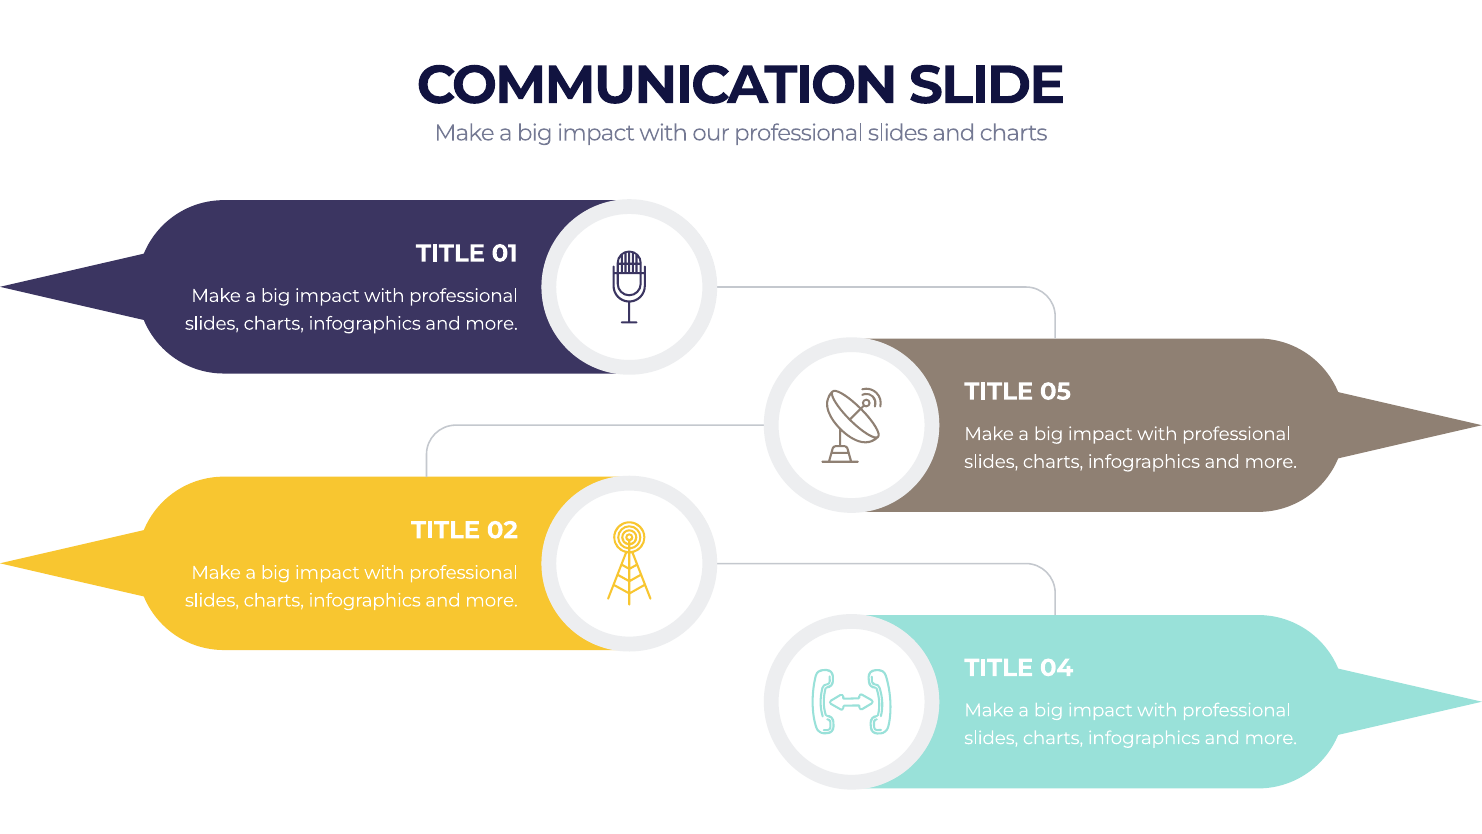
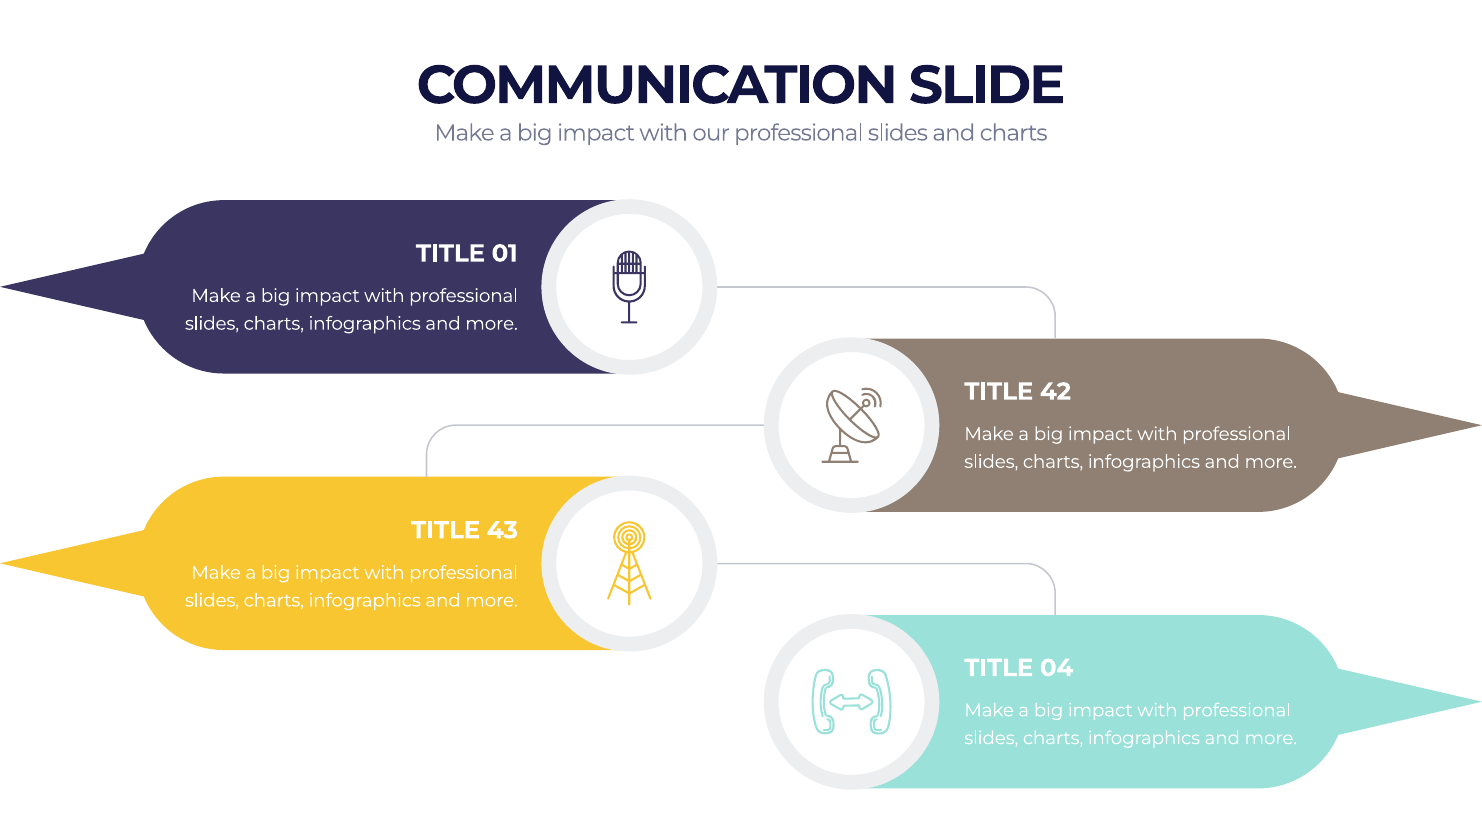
05: 05 -> 42
02: 02 -> 43
